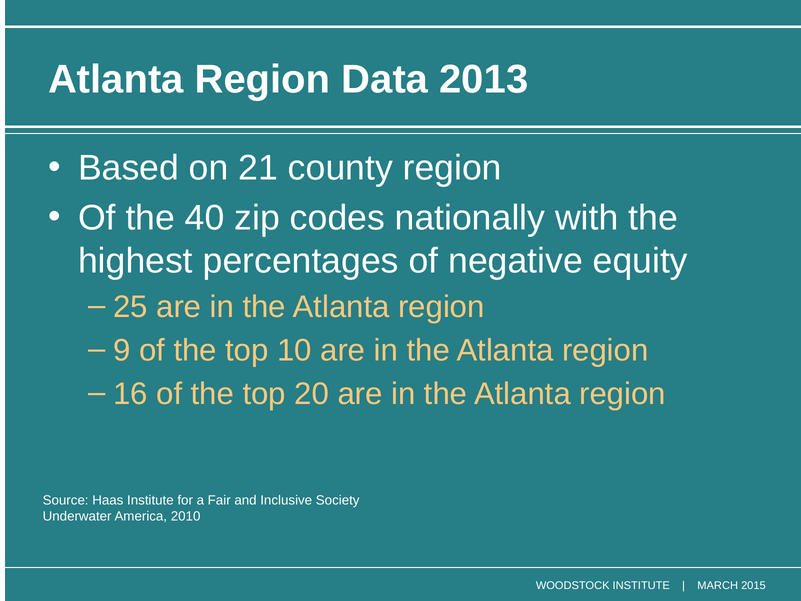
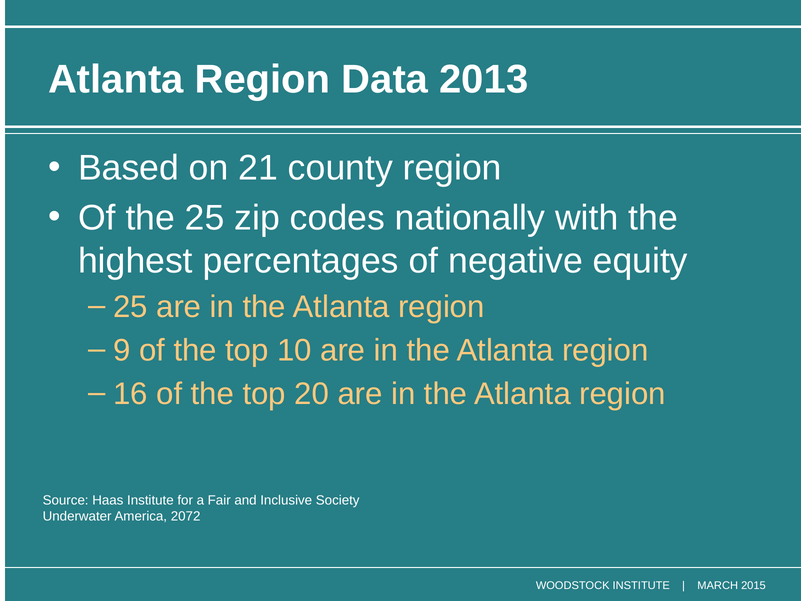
40: 40 -> 25
2010: 2010 -> 2072
